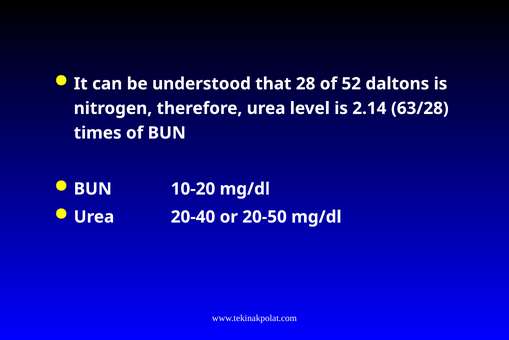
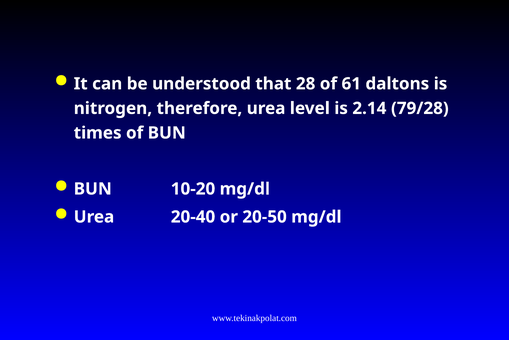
52: 52 -> 61
63/28: 63/28 -> 79/28
